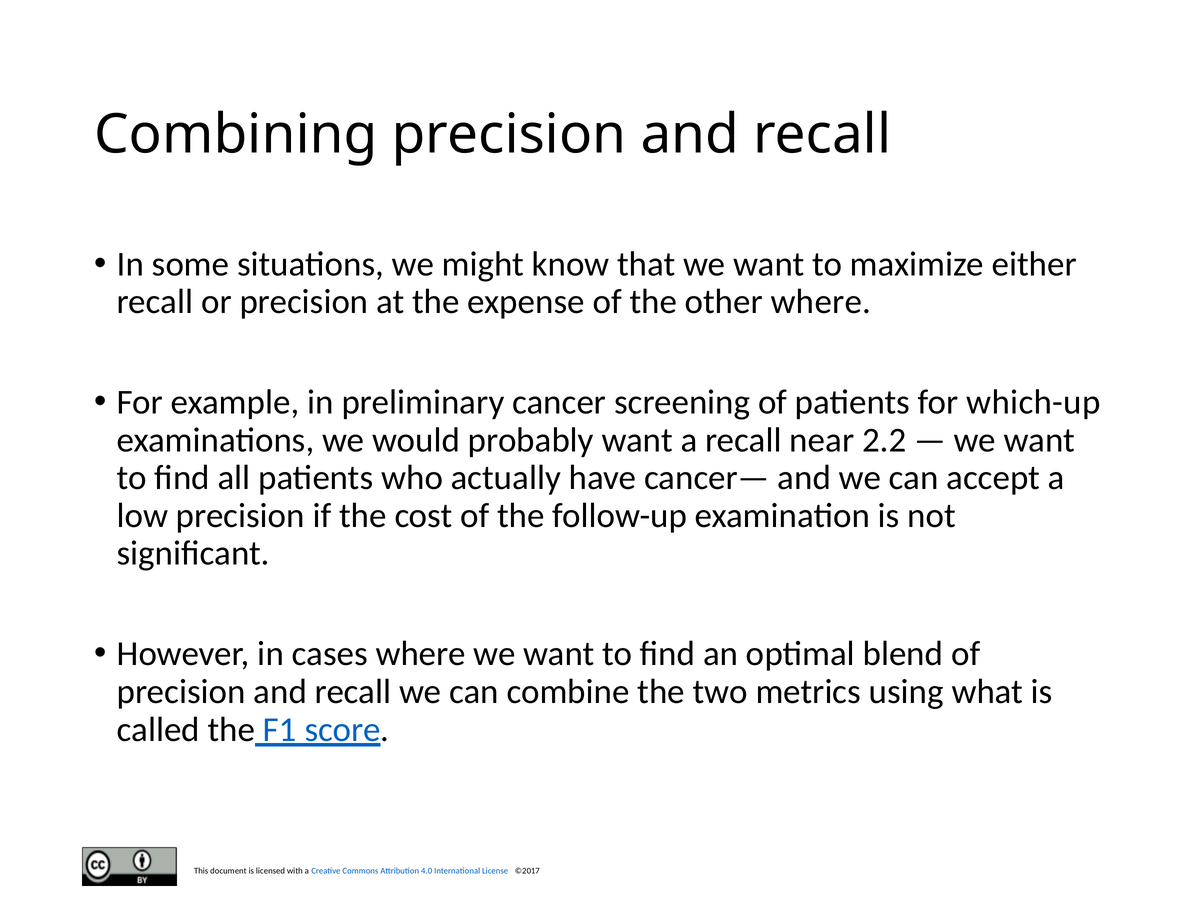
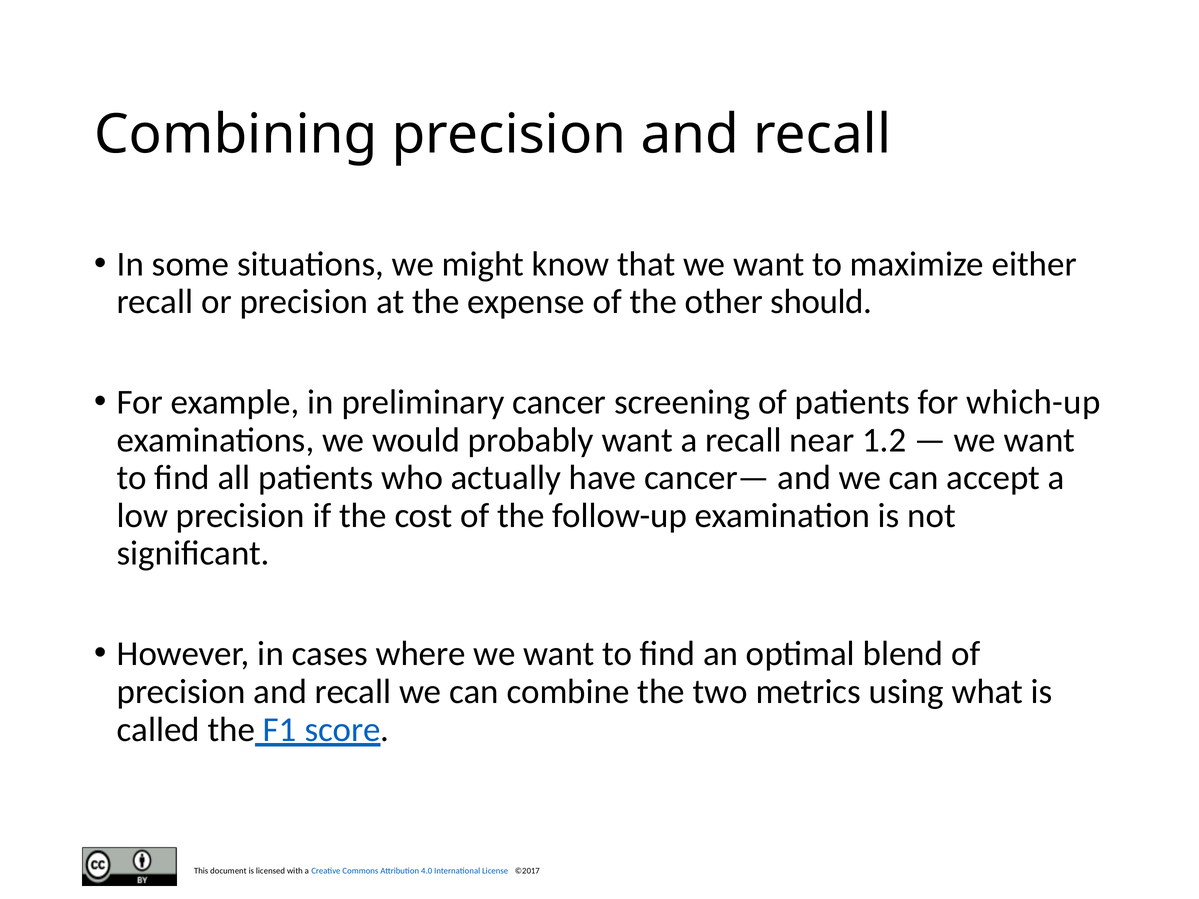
other where: where -> should
2.2: 2.2 -> 1.2
